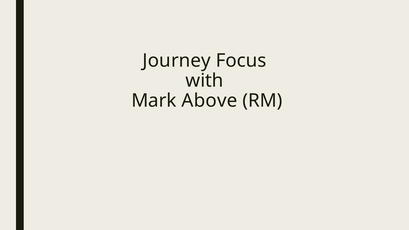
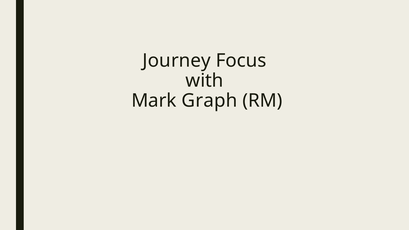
Above: Above -> Graph
